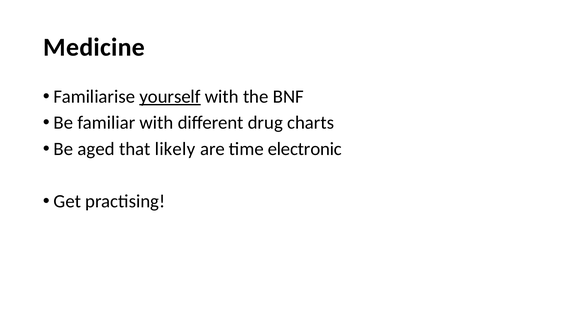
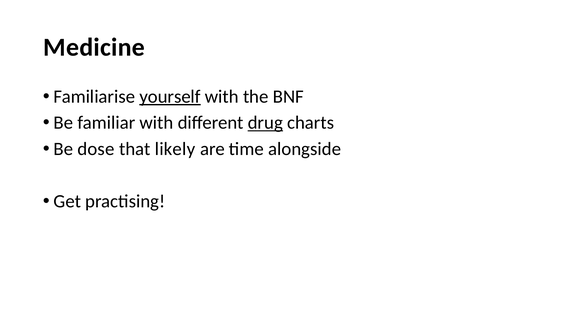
drug underline: none -> present
aged: aged -> dose
electronic: electronic -> alongside
